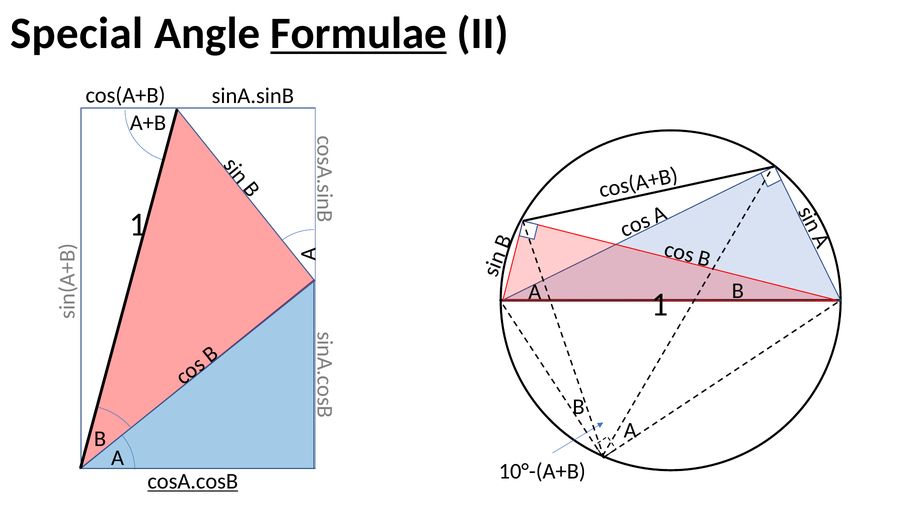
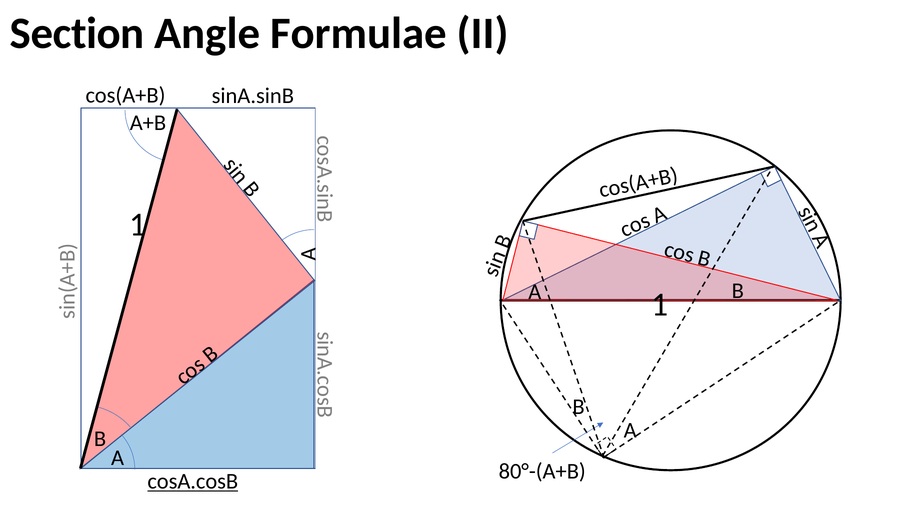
Special: Special -> Section
Formulae underline: present -> none
10°-(A+B: 10°-(A+B -> 80°-(A+B
